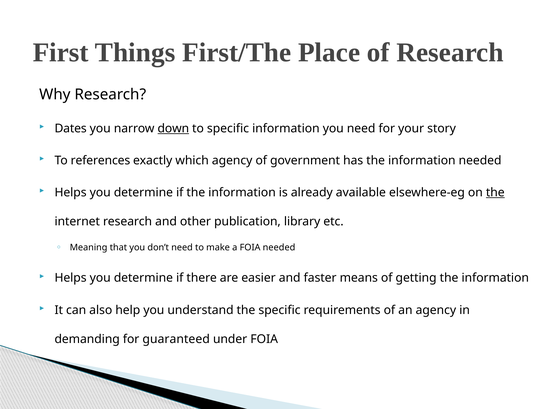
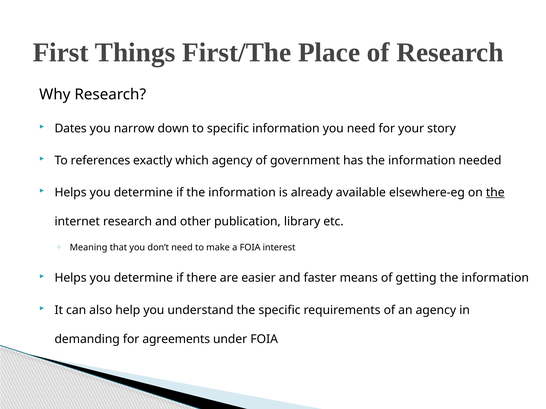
down underline: present -> none
FOIA needed: needed -> interest
guaranteed: guaranteed -> agreements
